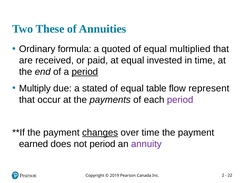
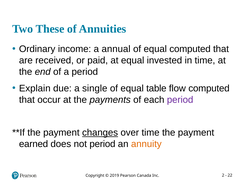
formula: formula -> income
quoted: quoted -> annual
equal multiplied: multiplied -> computed
period at (85, 72) underline: present -> none
Multiply: Multiply -> Explain
stated: stated -> single
flow represent: represent -> computed
annuity colour: purple -> orange
